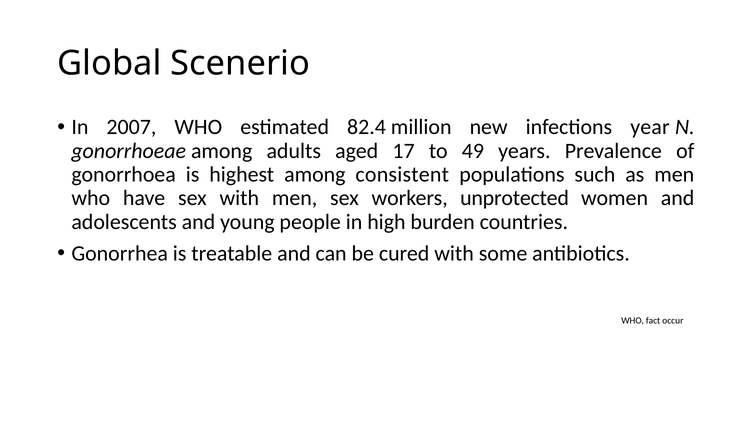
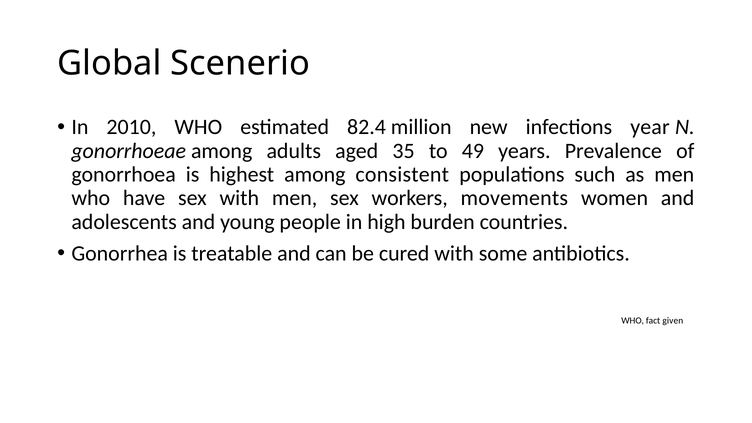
2007: 2007 -> 2010
17: 17 -> 35
unprotected: unprotected -> movements
occur: occur -> given
